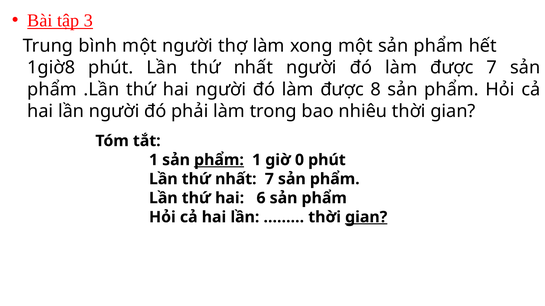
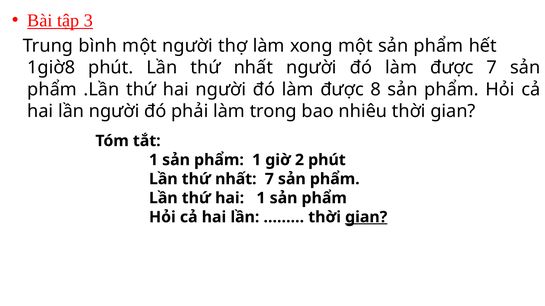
phẩm at (219, 160) underline: present -> none
0: 0 -> 2
hai 6: 6 -> 1
